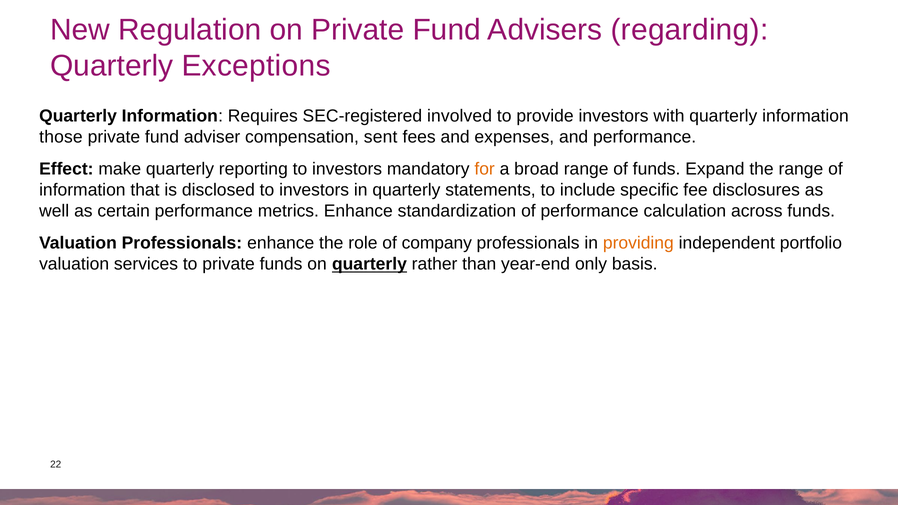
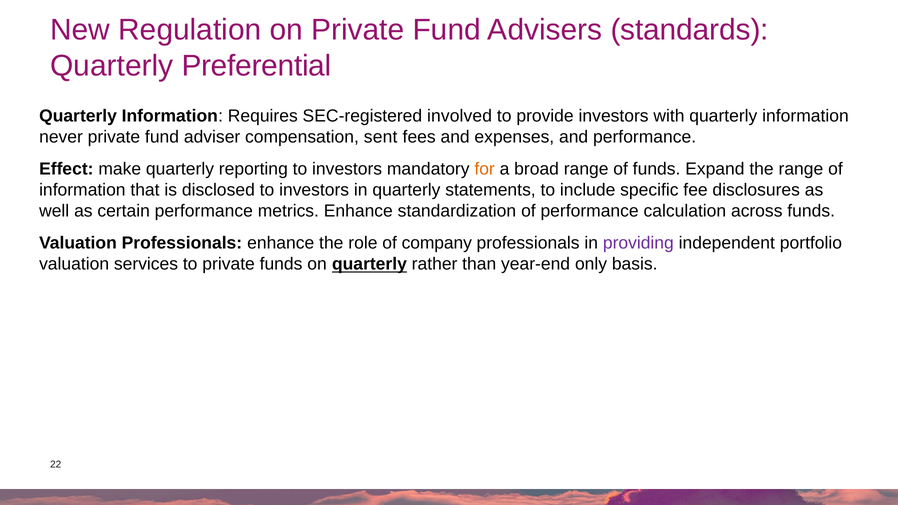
regarding: regarding -> standards
Exceptions: Exceptions -> Preferential
those: those -> never
providing colour: orange -> purple
